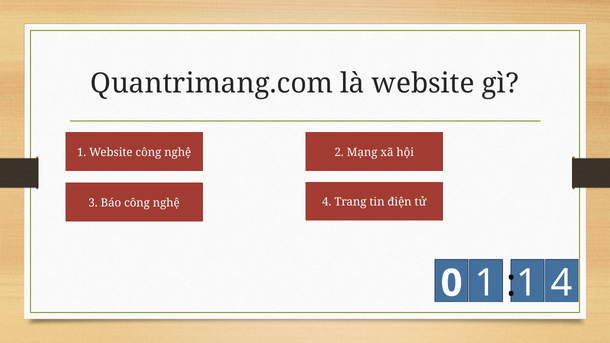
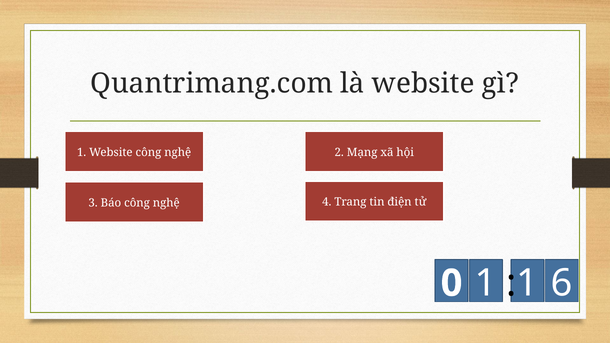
1 4: 4 -> 6
